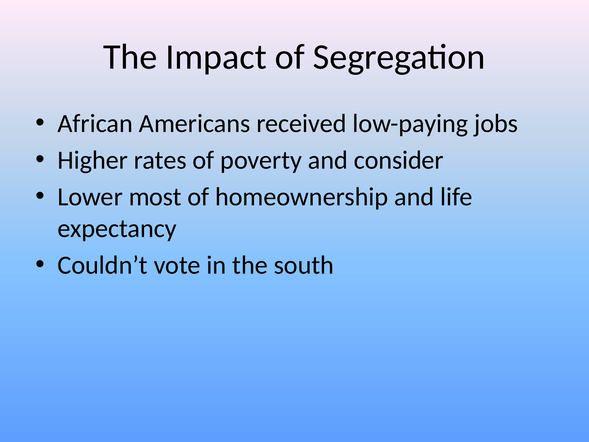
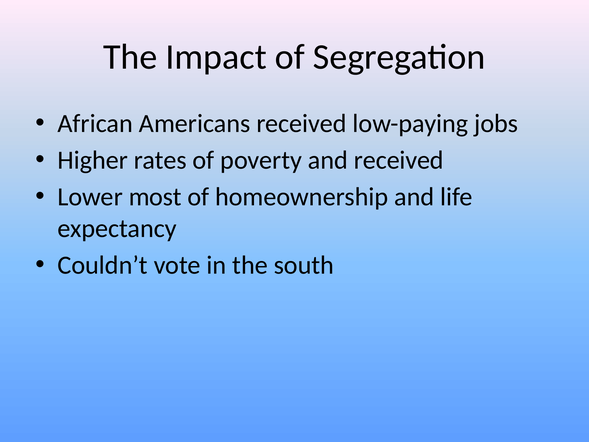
and consider: consider -> received
